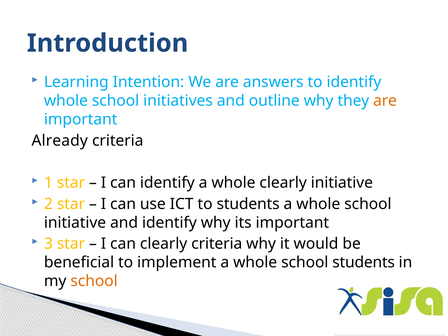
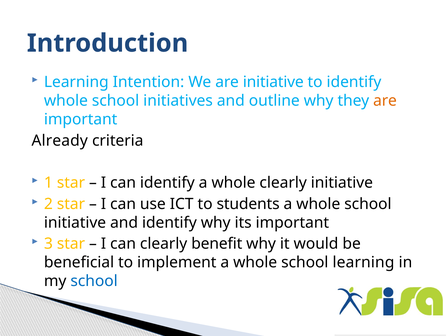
are answers: answers -> initiative
clearly criteria: criteria -> benefit
school students: students -> learning
school at (94, 281) colour: orange -> blue
